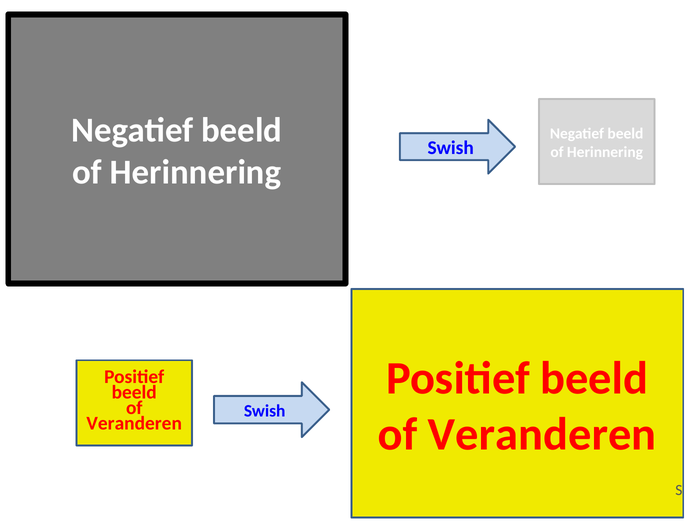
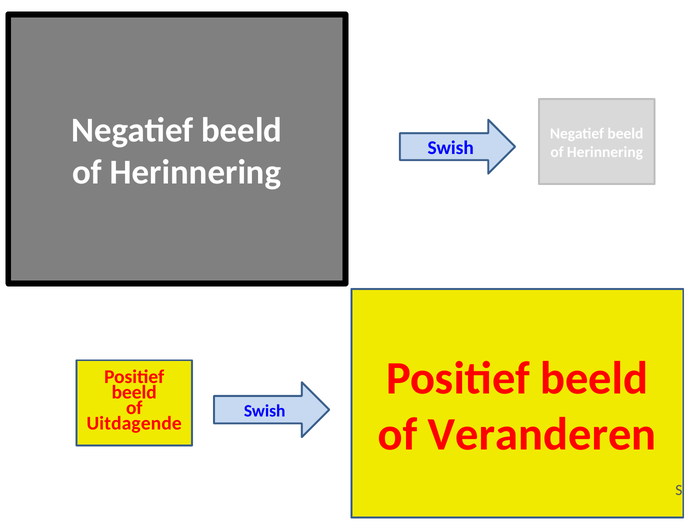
Veranderen at (134, 423): Veranderen -> Uitdagende
